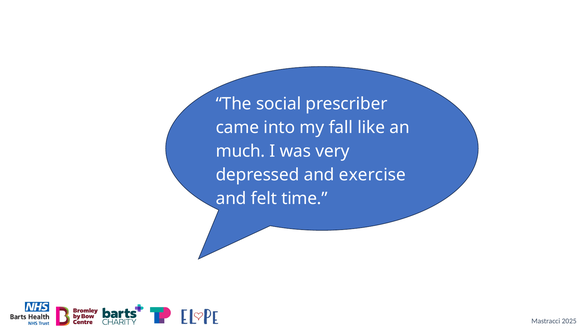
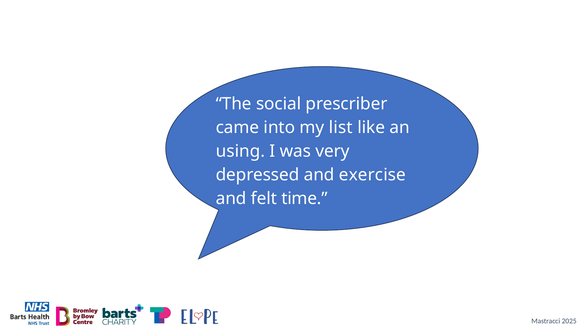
fall: fall -> list
much: much -> using
